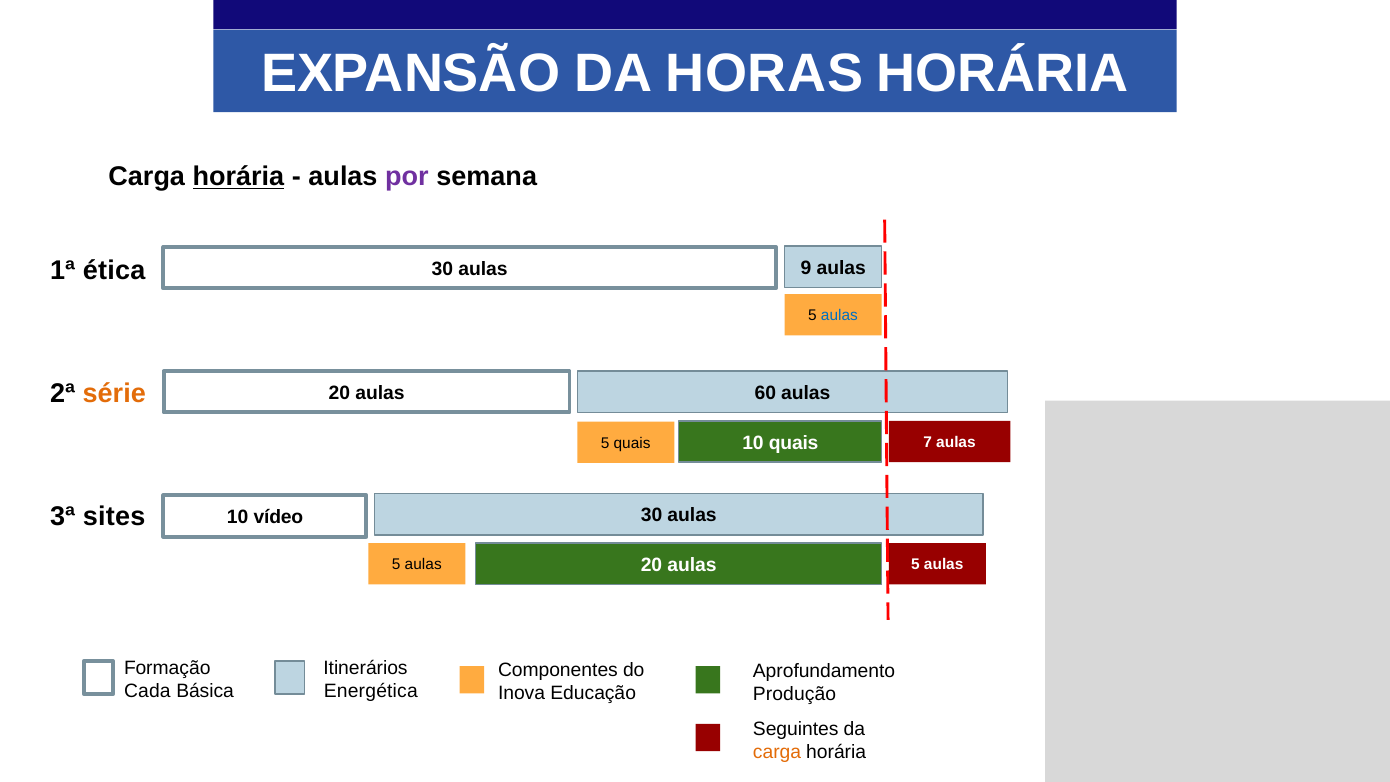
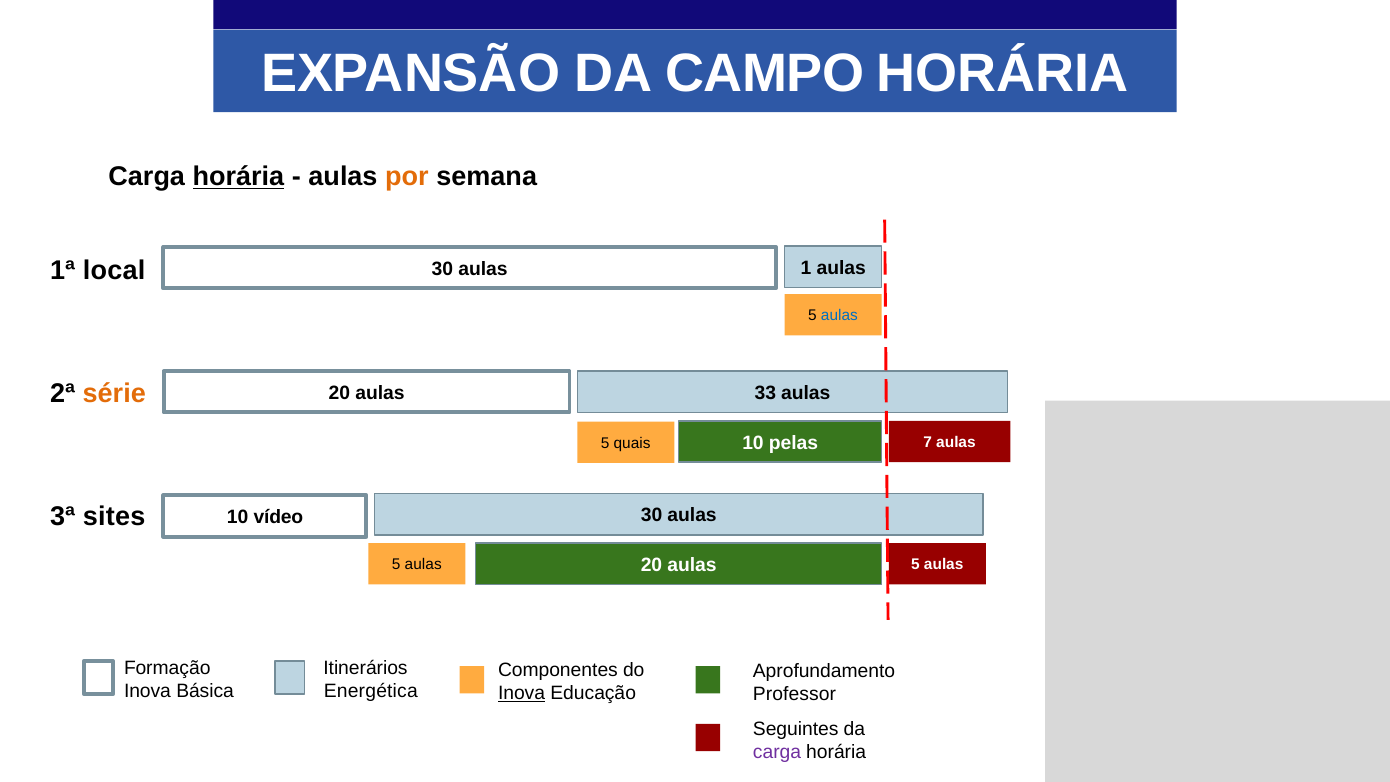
HORAS: HORAS -> CAMPO
por colour: purple -> orange
ética: ética -> local
9: 9 -> 1
60: 60 -> 33
10 quais: quais -> pelas
Cada at (147, 691): Cada -> Inova
Inova at (522, 693) underline: none -> present
Produção: Produção -> Professor
carga at (777, 752) colour: orange -> purple
